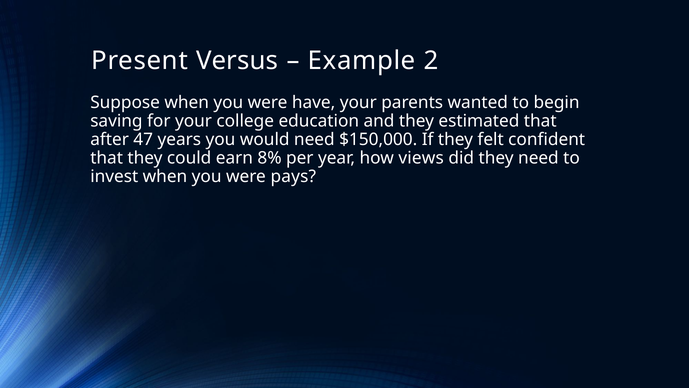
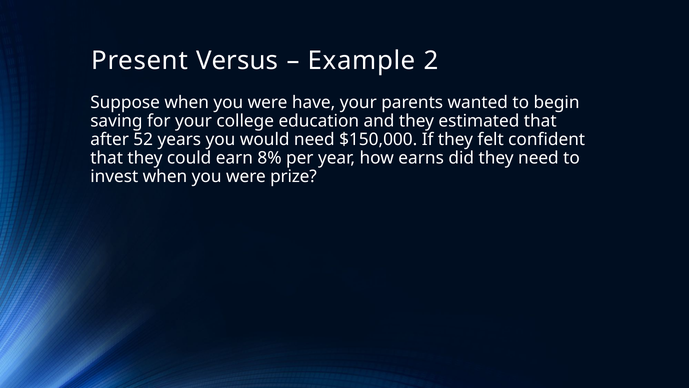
47: 47 -> 52
views: views -> earns
pays: pays -> prize
